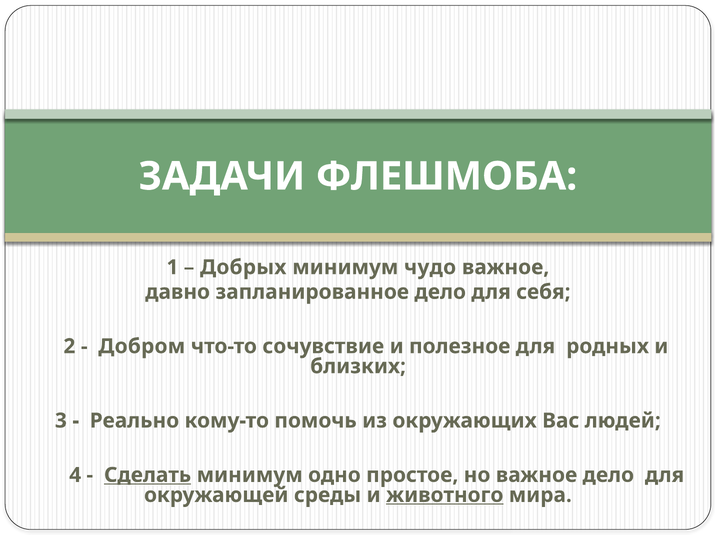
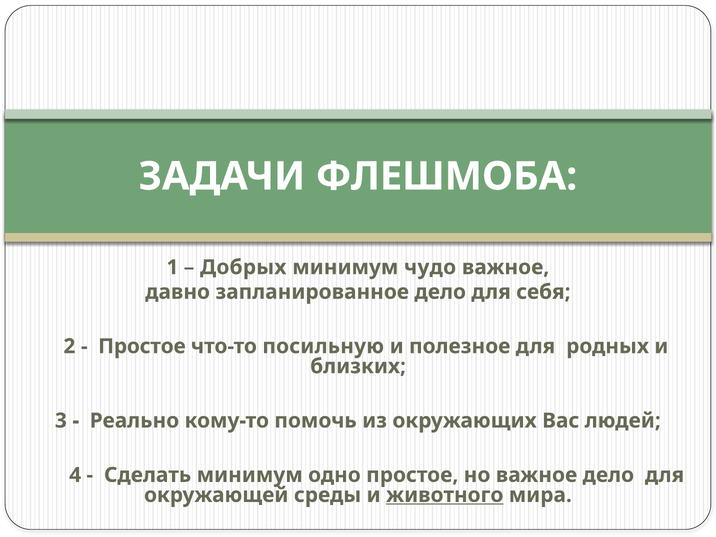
Добром at (142, 346): Добром -> Простое
сочувствие: сочувствие -> посильную
Сделать underline: present -> none
